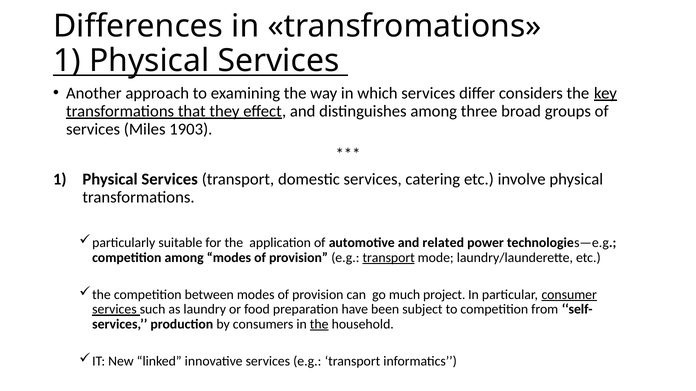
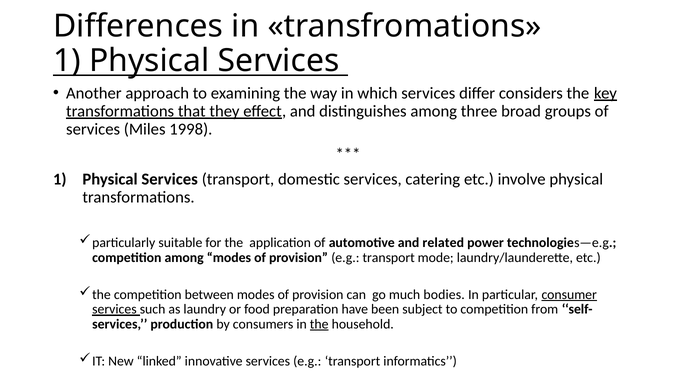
1903: 1903 -> 1998
transport at (389, 258) underline: present -> none
project: project -> bodies
